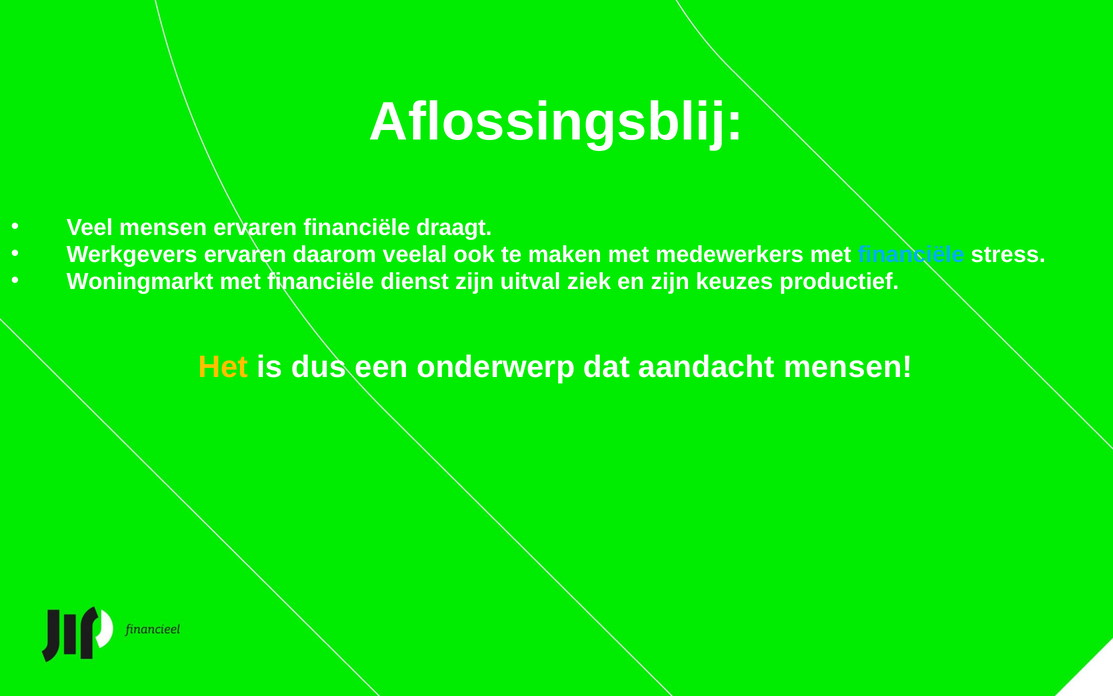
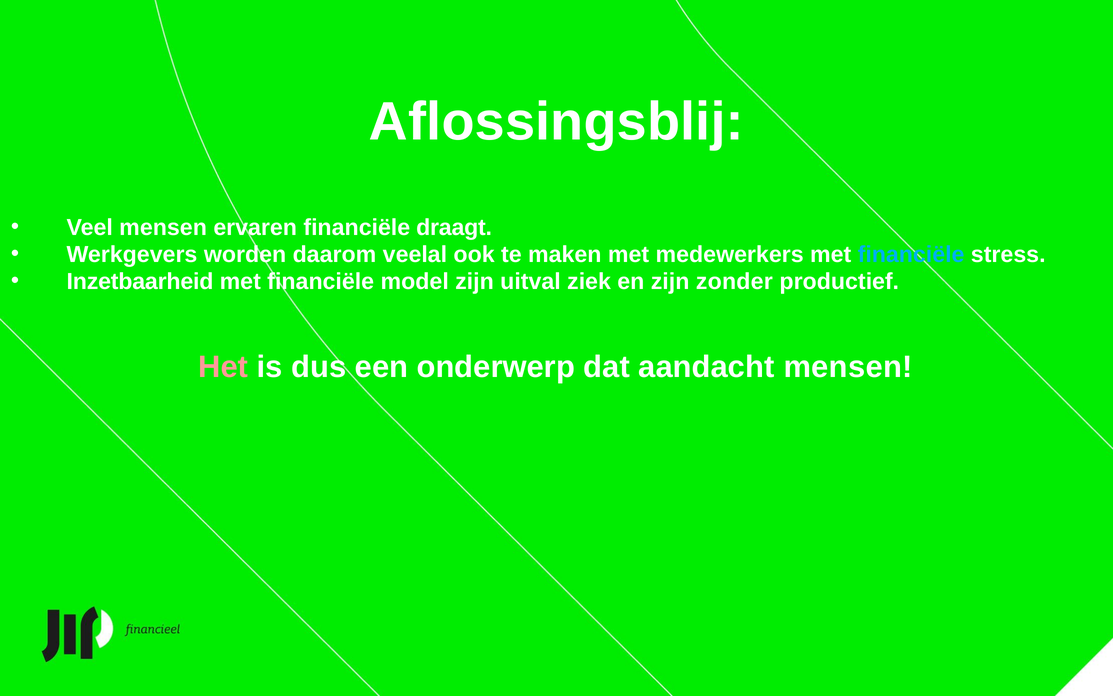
Werkgevers ervaren: ervaren -> worden
Woningmarkt: Woningmarkt -> Inzetbaarheid
dienst: dienst -> model
keuzes: keuzes -> zonder
Het colour: yellow -> pink
